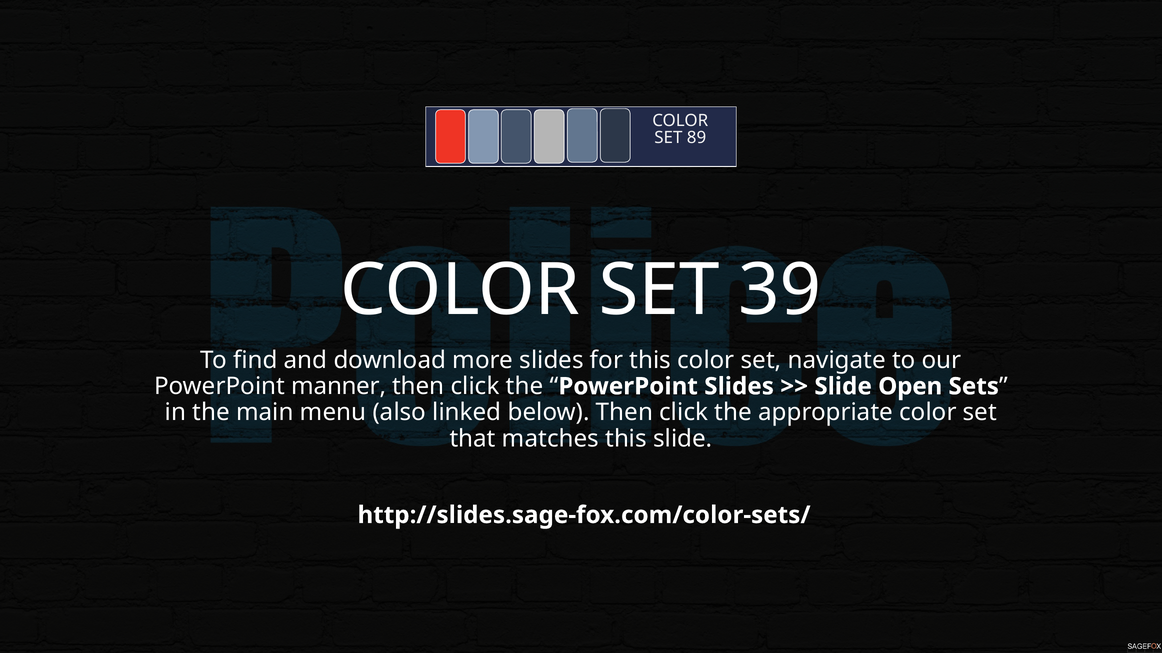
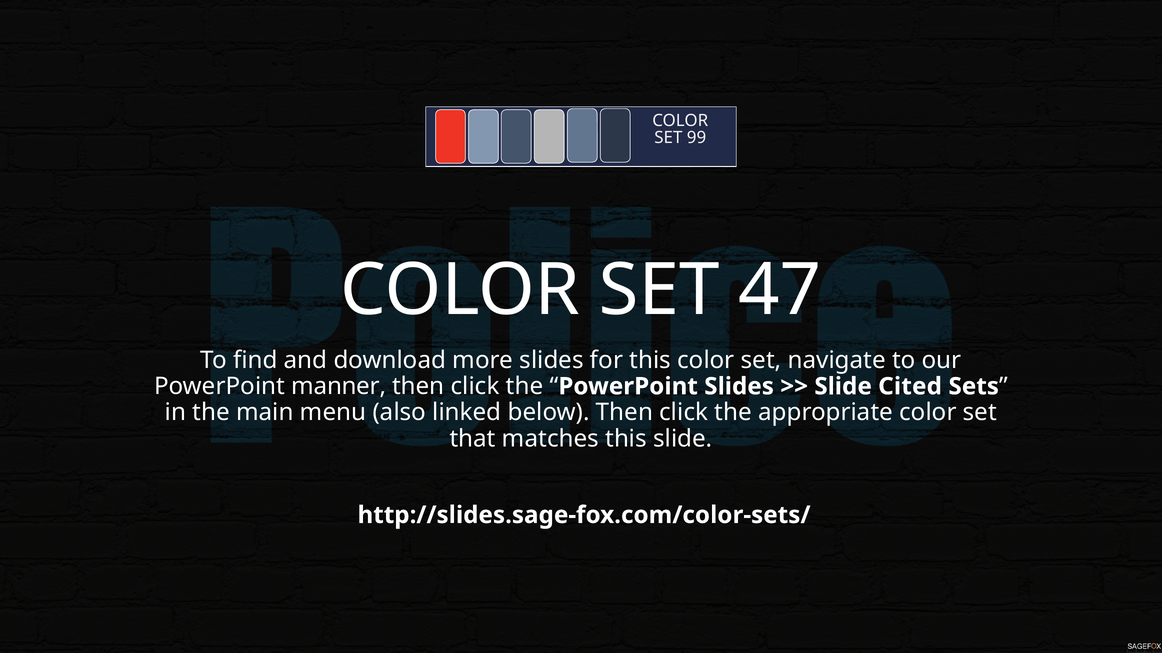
89: 89 -> 99
39: 39 -> 47
Open: Open -> Cited
